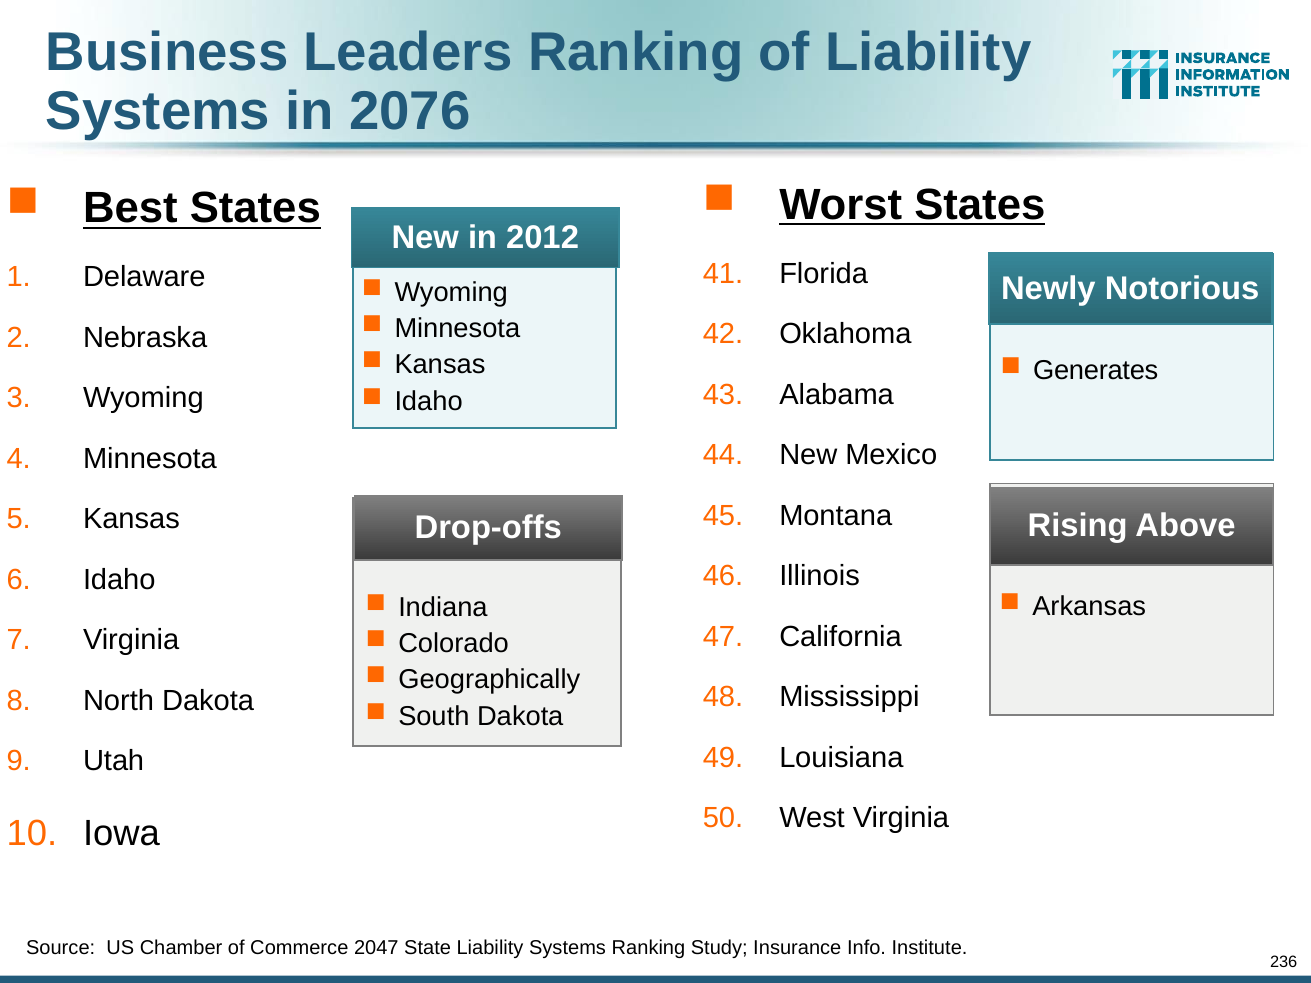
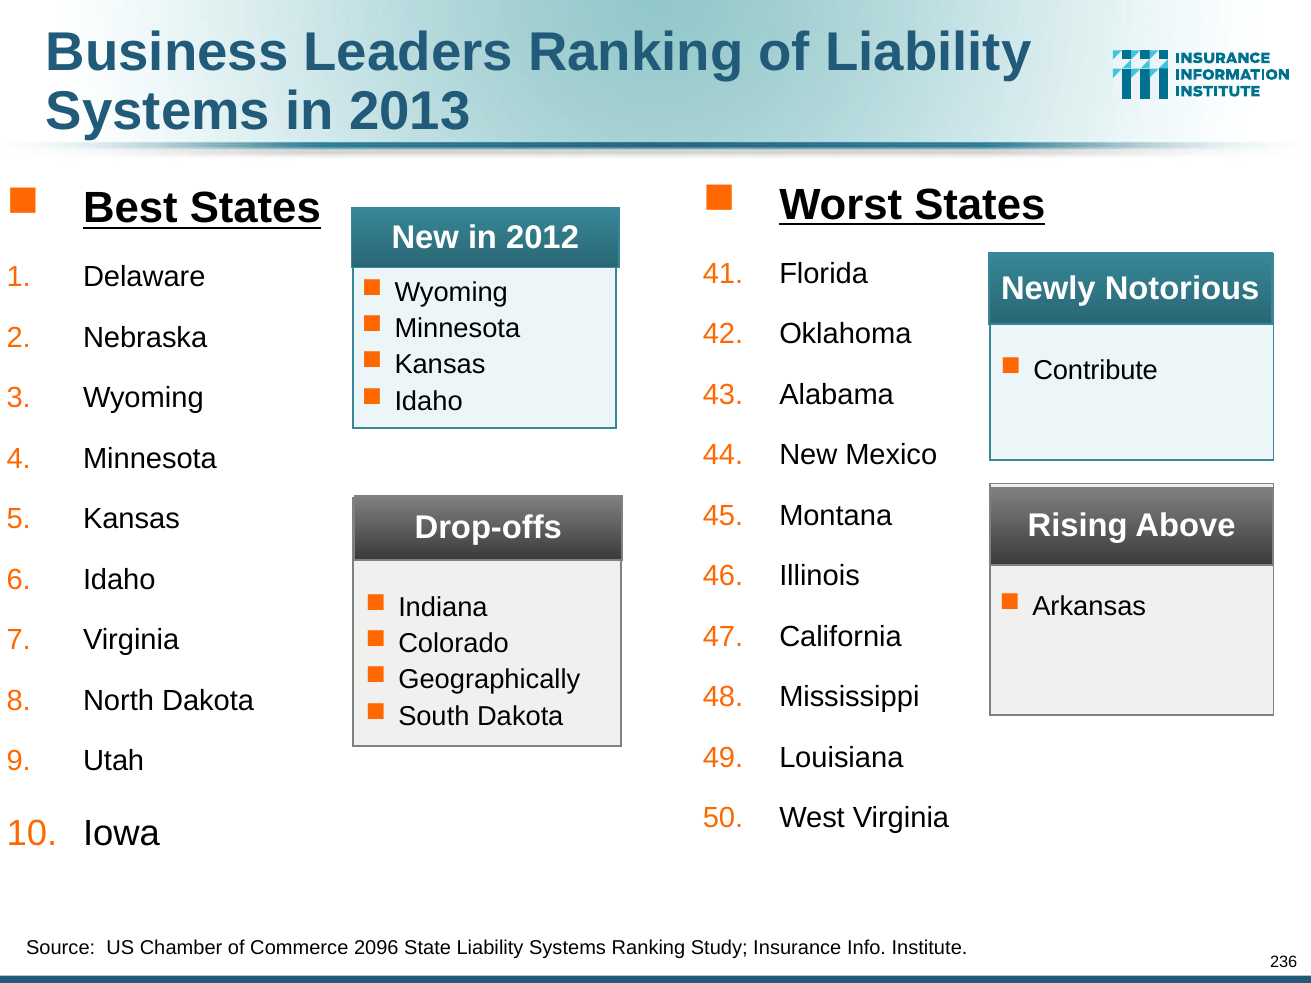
2076: 2076 -> 2013
Generates: Generates -> Contribute
2047: 2047 -> 2096
